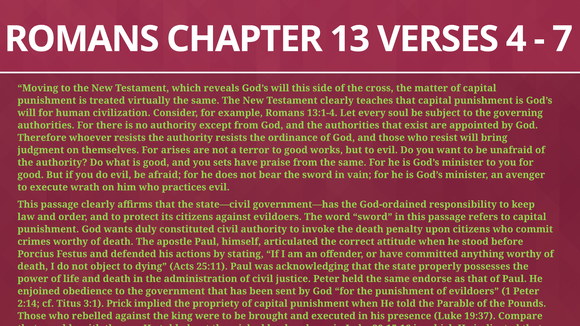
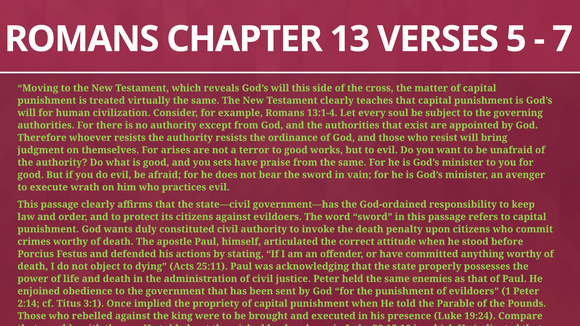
4: 4 -> 5
endorse: endorse -> enemies
Prick: Prick -> Once
19:37: 19:37 -> 19:24
